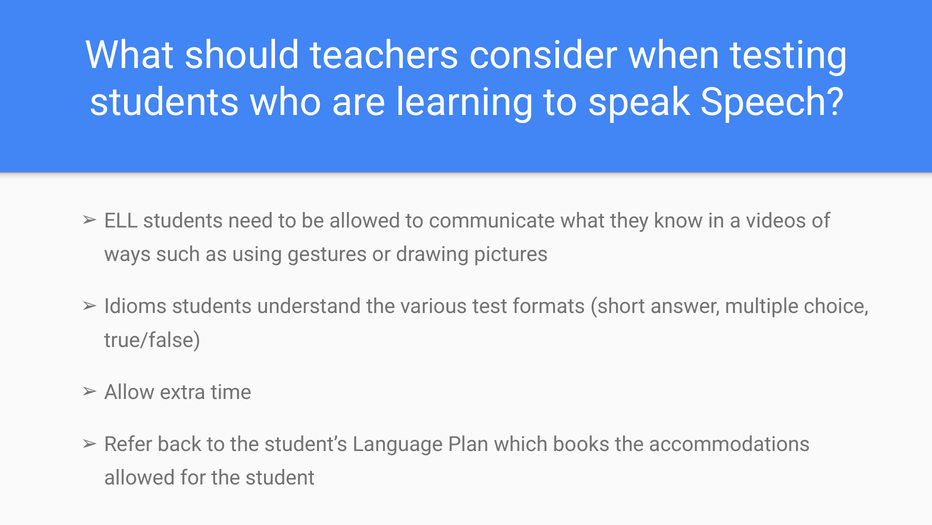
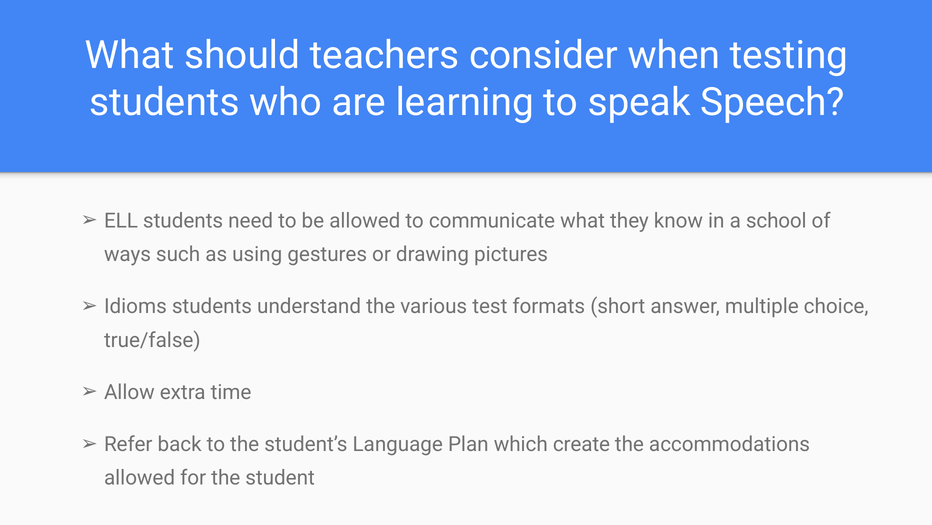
videos: videos -> school
books: books -> create
